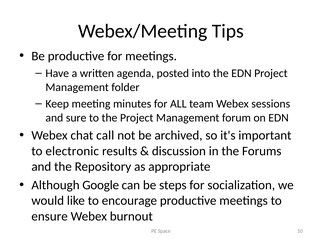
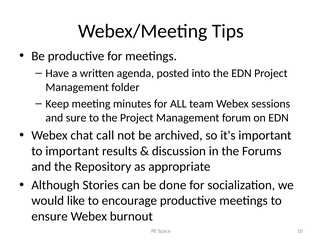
to electronic: electronic -> important
Google: Google -> Stories
steps: steps -> done
